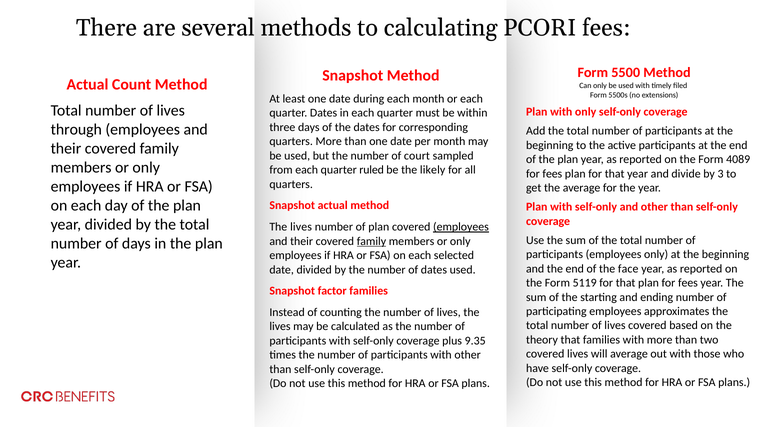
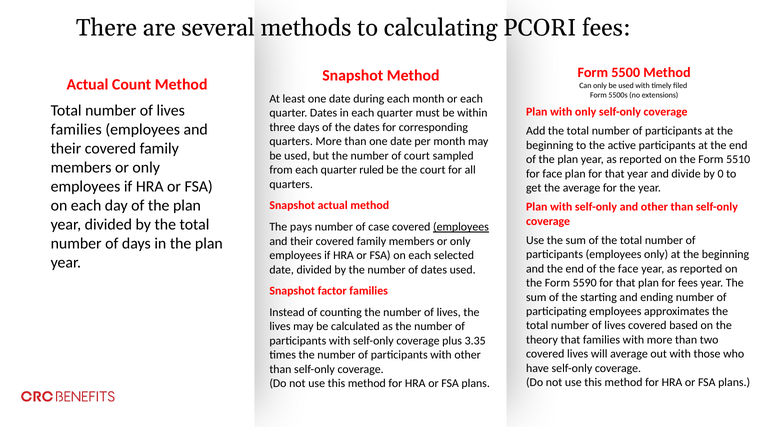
through at (76, 129): through -> families
4089: 4089 -> 5510
the likely: likely -> court
fees at (552, 174): fees -> face
3: 3 -> 0
lives at (301, 227): lives -> pays
of plan: plan -> case
family at (371, 241) underline: present -> none
5119: 5119 -> 5590
9.35: 9.35 -> 3.35
